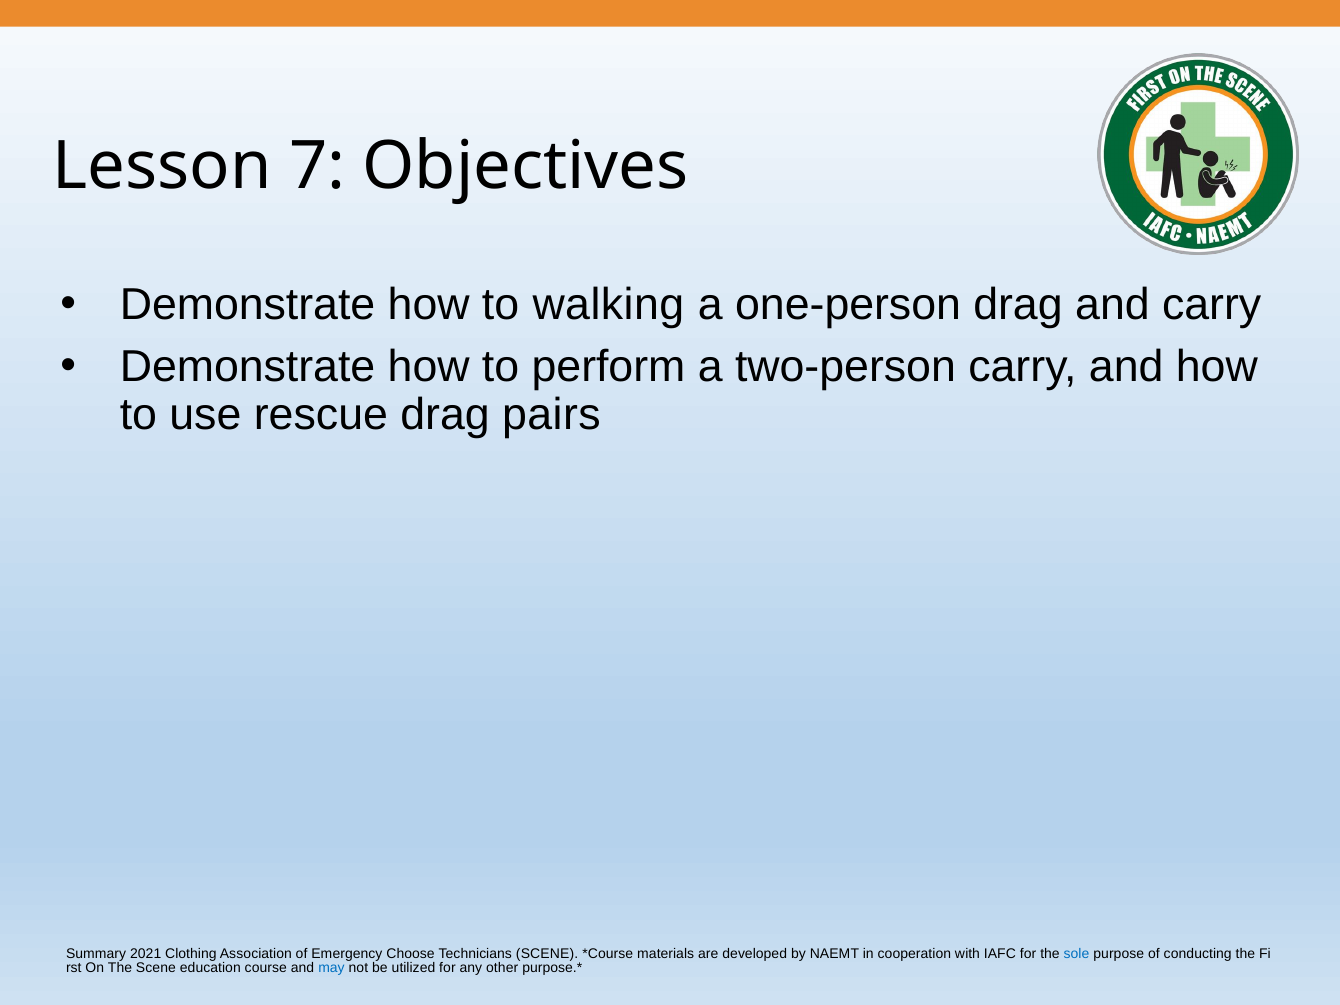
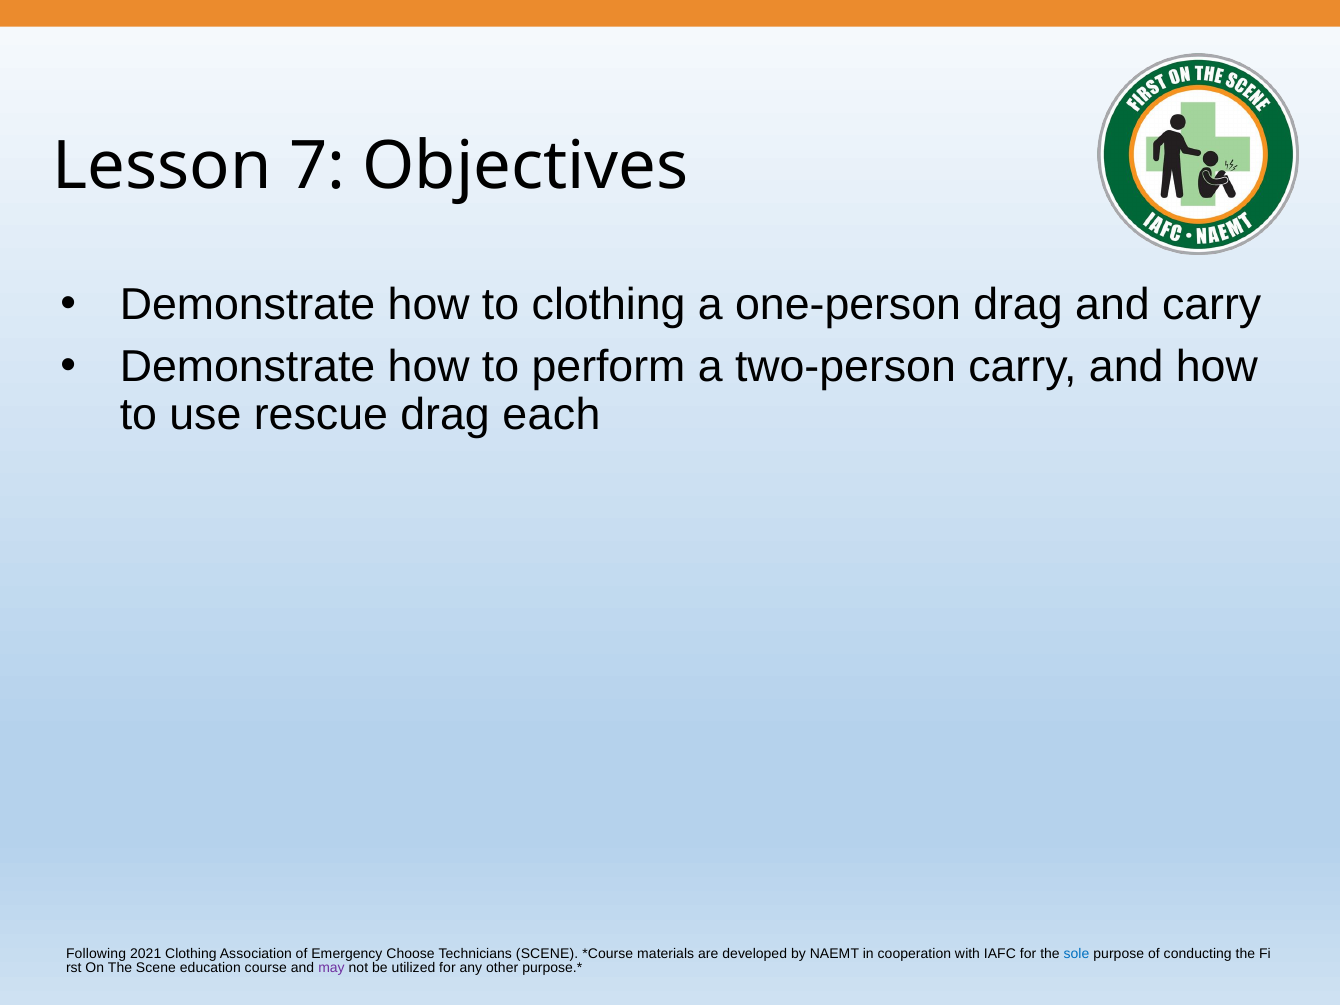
to walking: walking -> clothing
pairs: pairs -> each
Summary: Summary -> Following
may colour: blue -> purple
